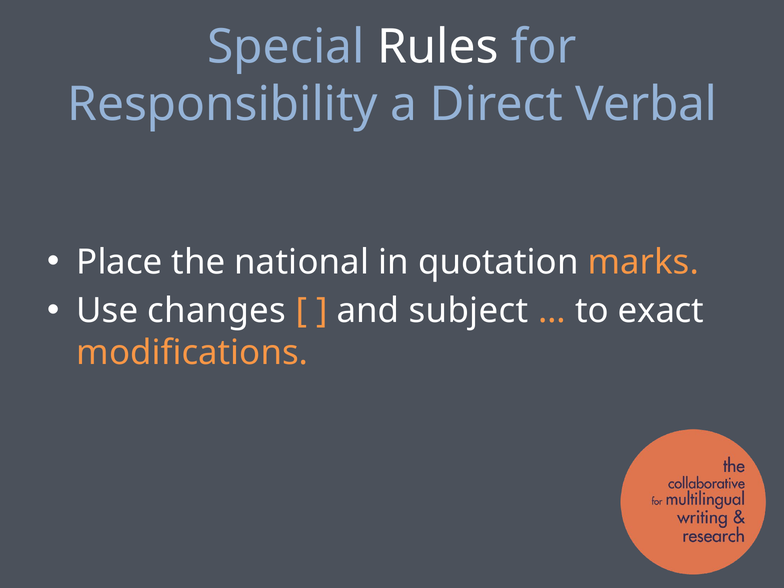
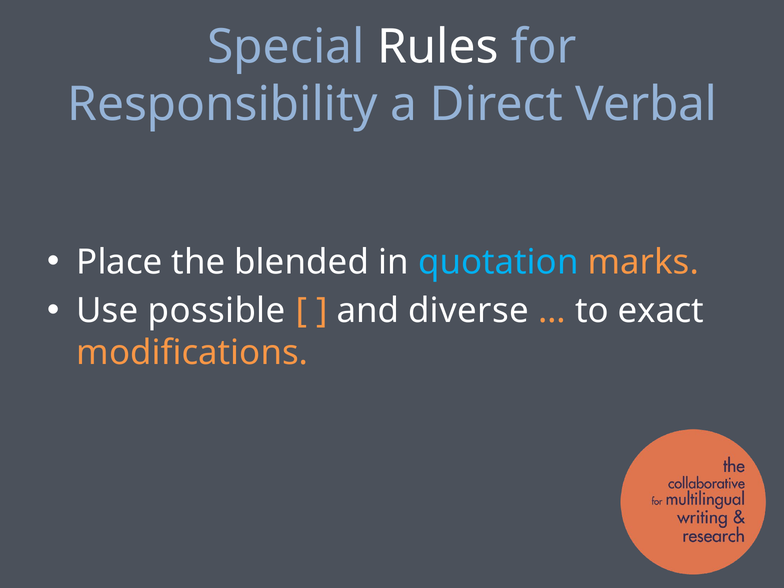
national: national -> blended
quotation colour: white -> light blue
changes: changes -> possible
subject: subject -> diverse
